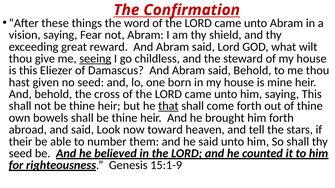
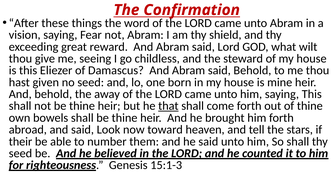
seeing underline: present -> none
cross: cross -> away
15:1-9: 15:1-9 -> 15:1-3
